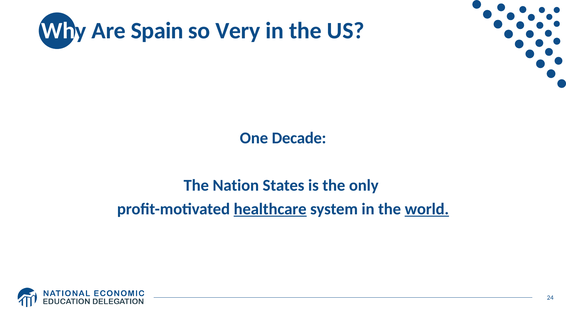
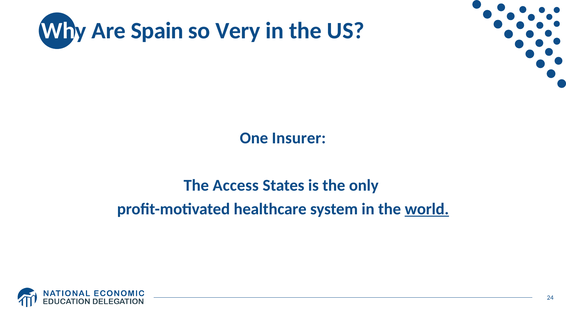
Decade: Decade -> Insurer
Nation: Nation -> Access
healthcare underline: present -> none
